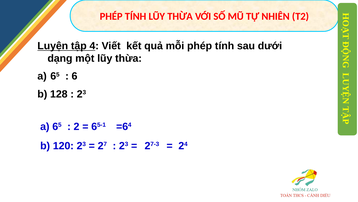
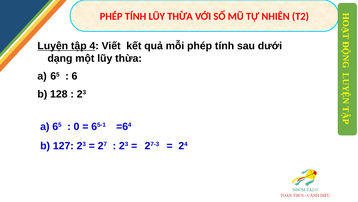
2: 2 -> 0
120: 120 -> 127
